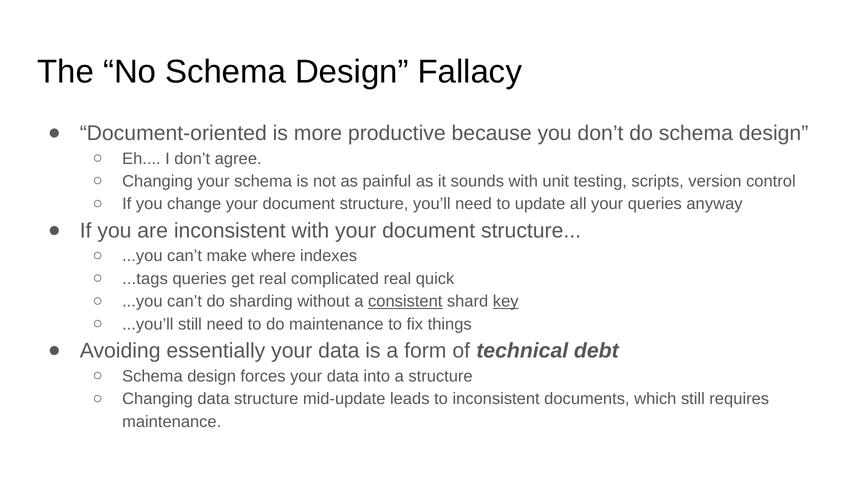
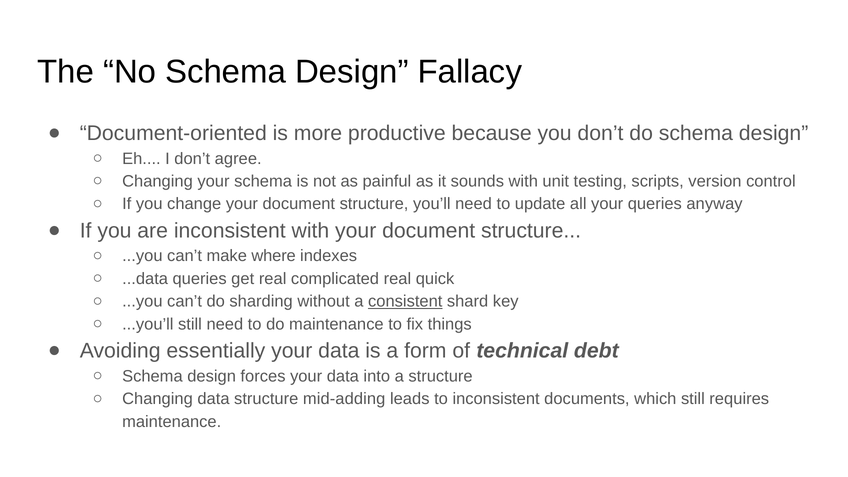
...tags: ...tags -> ...data
key underline: present -> none
mid-update: mid-update -> mid-adding
